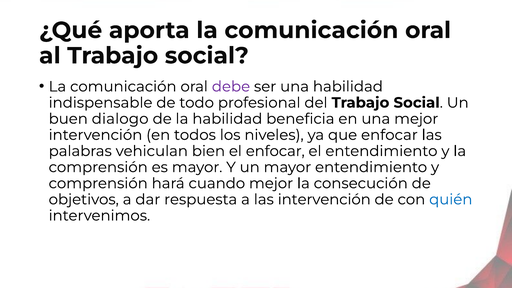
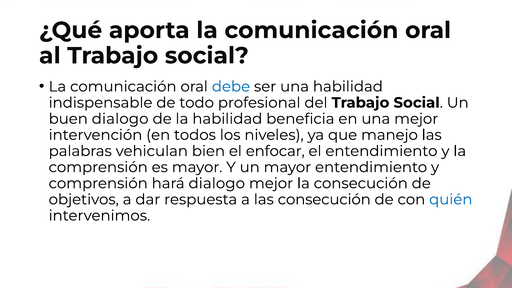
debe colour: purple -> blue
que enfocar: enfocar -> manejo
hará cuando: cuando -> dialogo
las intervención: intervención -> consecución
